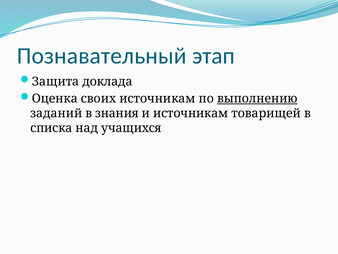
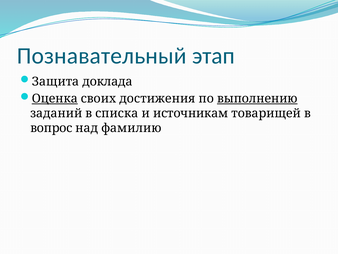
Оценка underline: none -> present
своих источникам: источникам -> достижения
знания: знания -> списка
списка: списка -> вопрос
учащихся: учащихся -> фамилию
